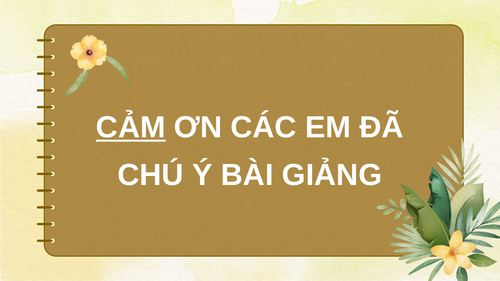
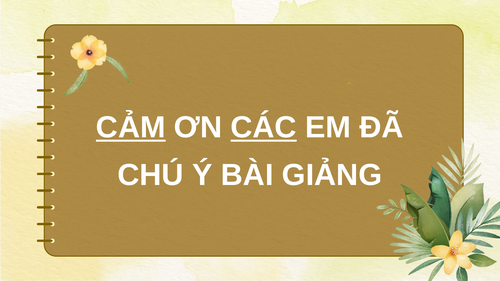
CÁC underline: none -> present
